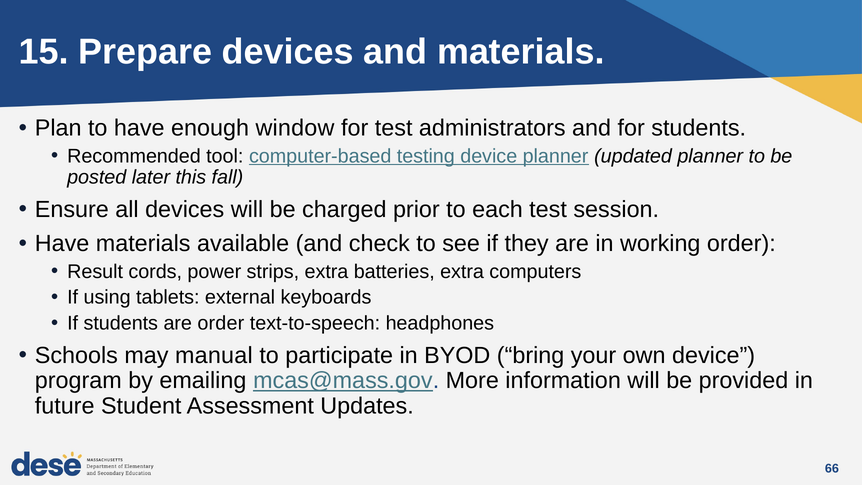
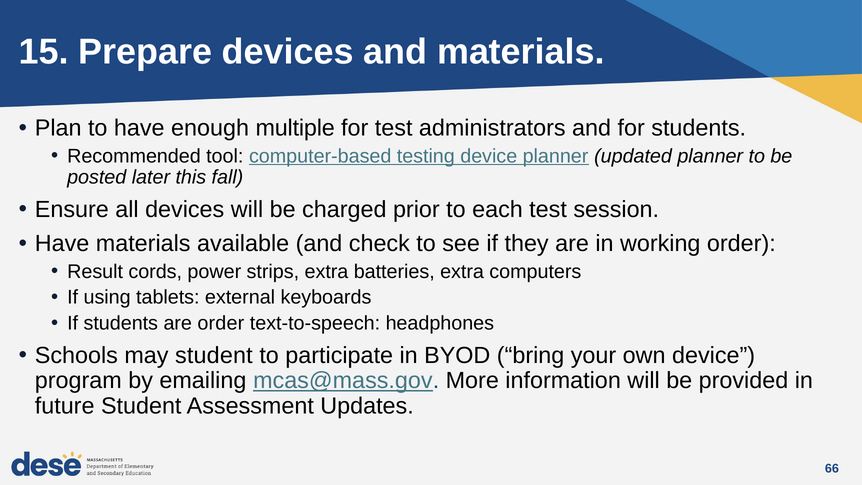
window: window -> multiple
may manual: manual -> student
